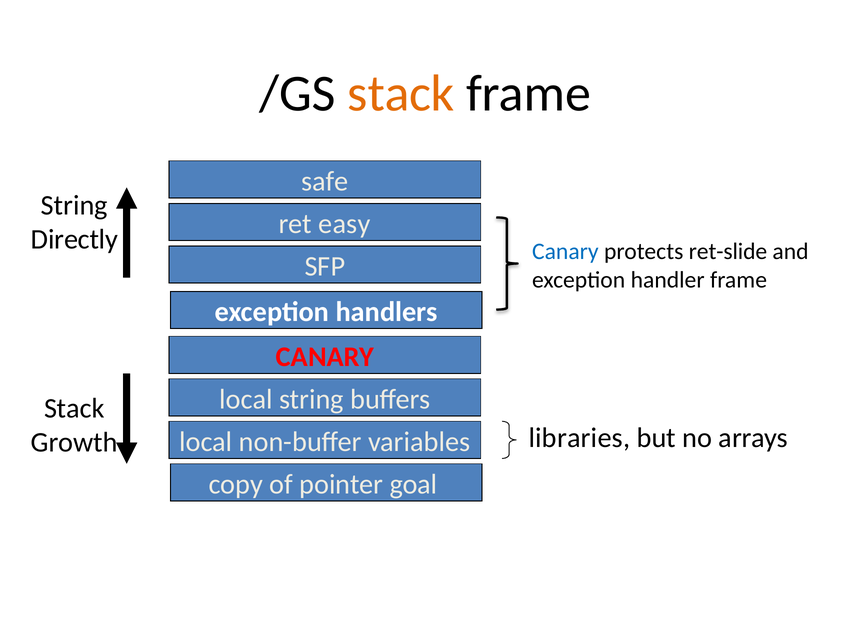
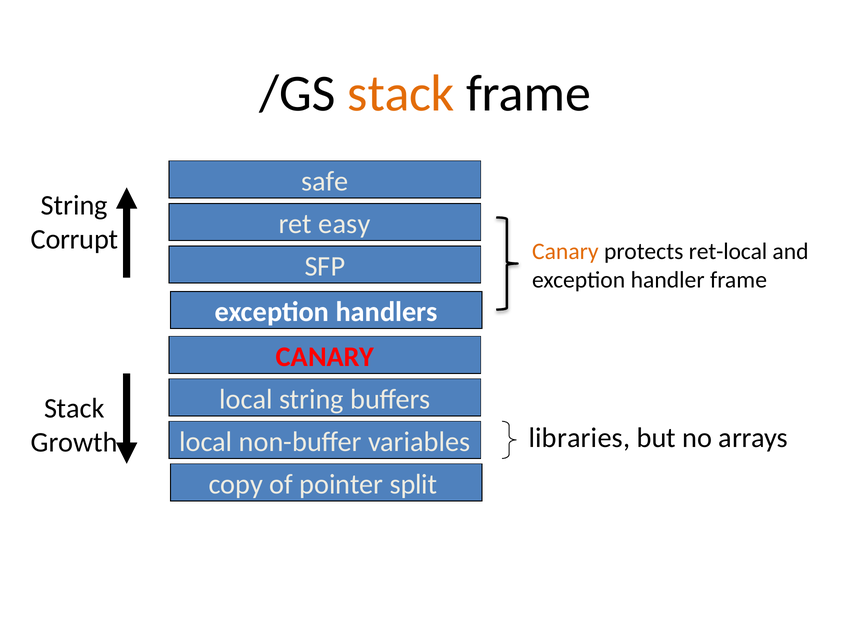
Directly: Directly -> Corrupt
Canary at (565, 251) colour: blue -> orange
ret-slide: ret-slide -> ret-local
goal: goal -> split
